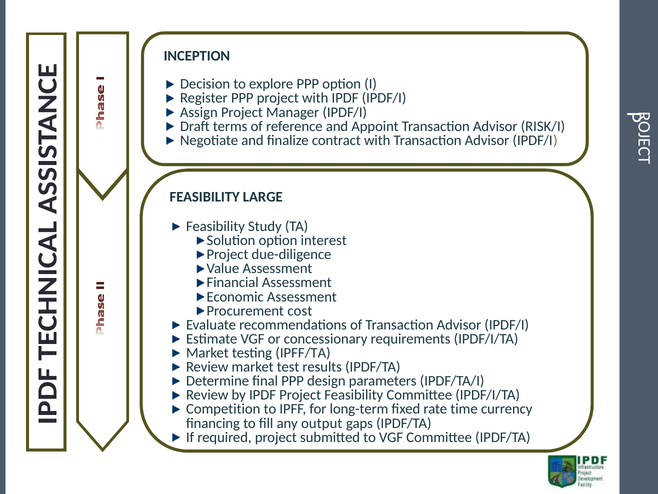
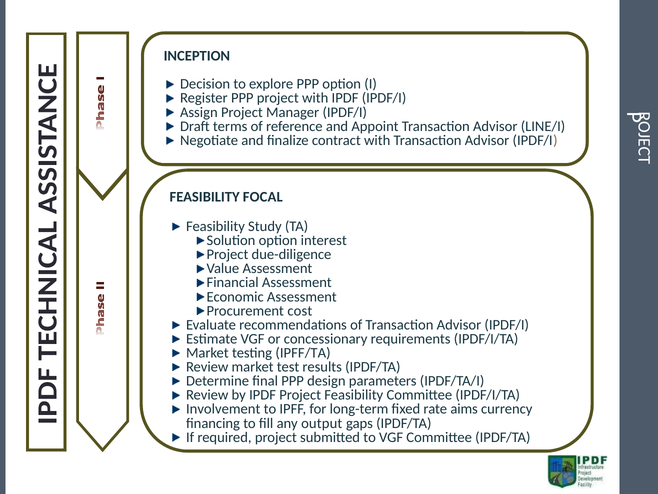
RISK/I: RISK/I -> LINE/I
LARGE: LARGE -> FOCAL
Competition: Competition -> Involvement
time: time -> aims
